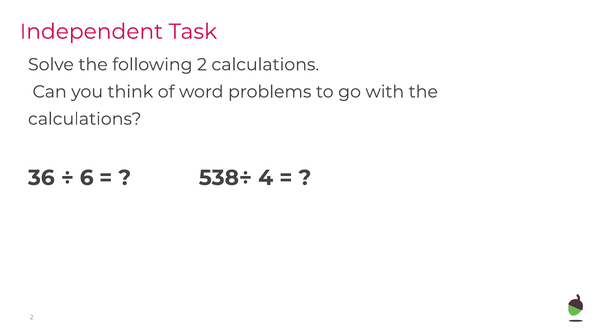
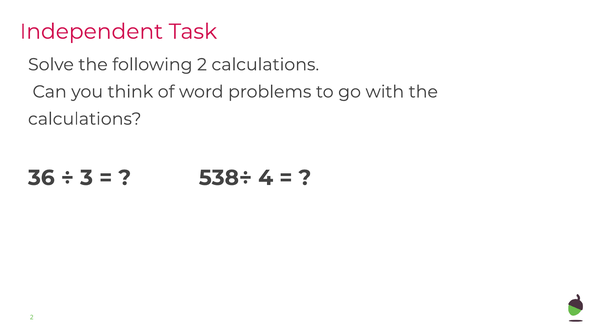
6: 6 -> 3
